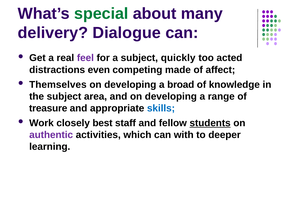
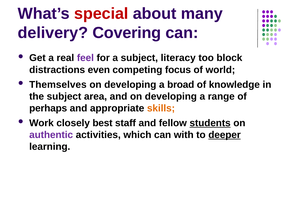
special colour: green -> red
Dialogue: Dialogue -> Covering
quickly: quickly -> literacy
acted: acted -> block
made: made -> focus
affect: affect -> world
treasure: treasure -> perhaps
skills colour: blue -> orange
deeper underline: none -> present
